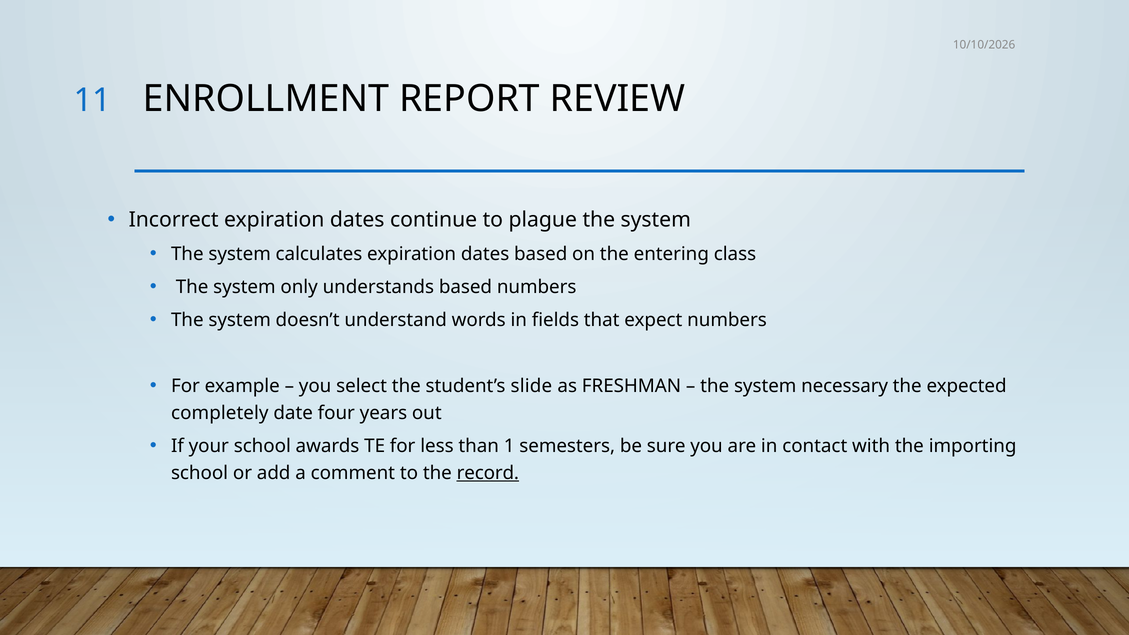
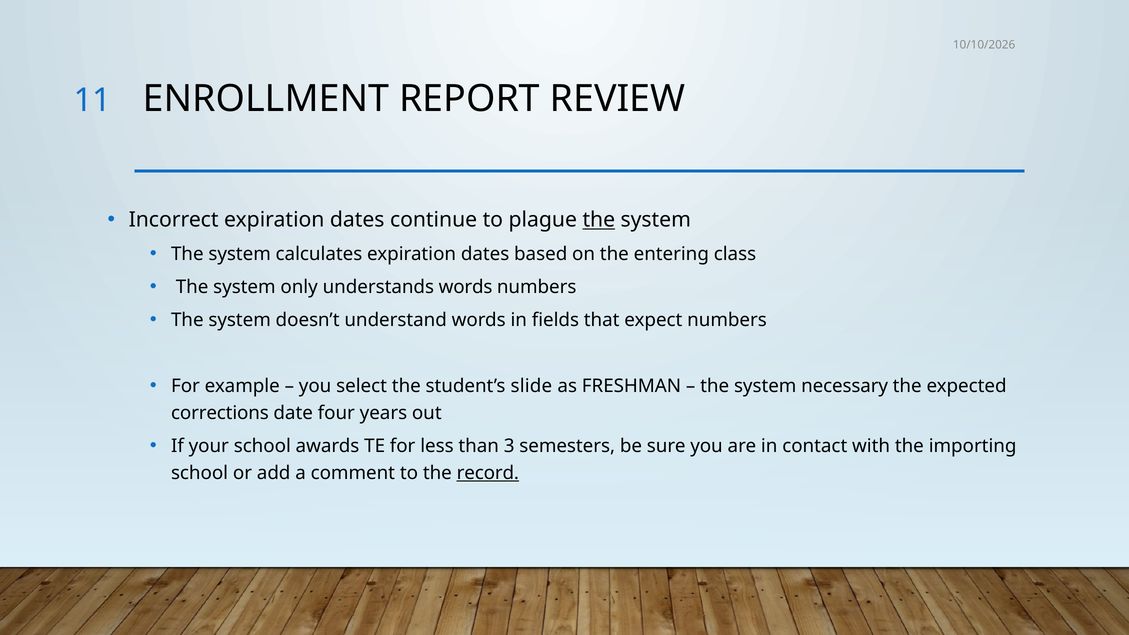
the at (599, 220) underline: none -> present
understands based: based -> words
completely: completely -> corrections
1: 1 -> 3
